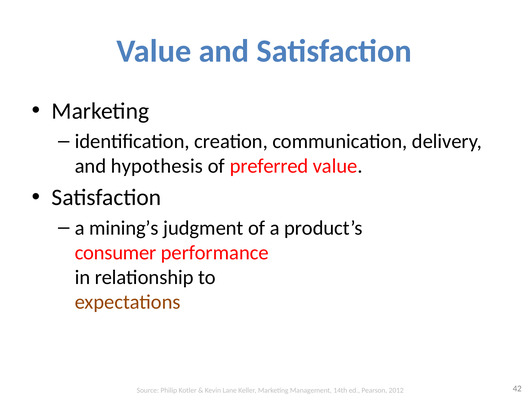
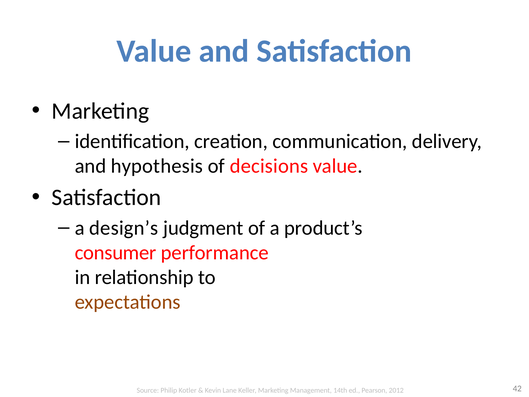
preferred: preferred -> decisions
mining’s: mining’s -> design’s
